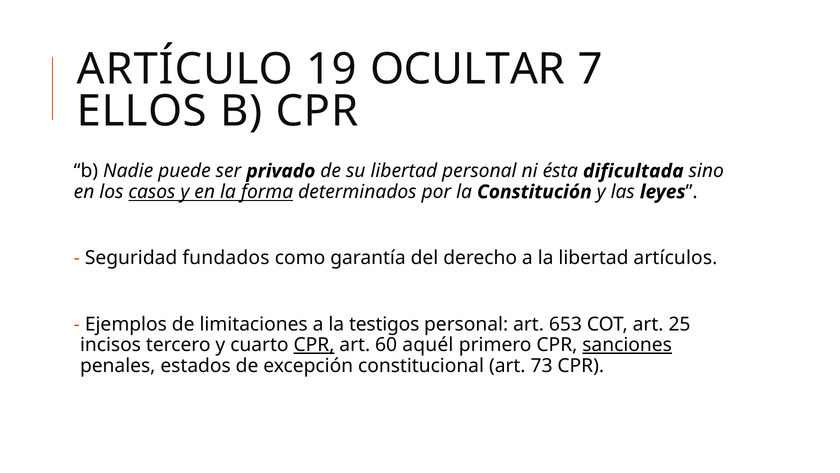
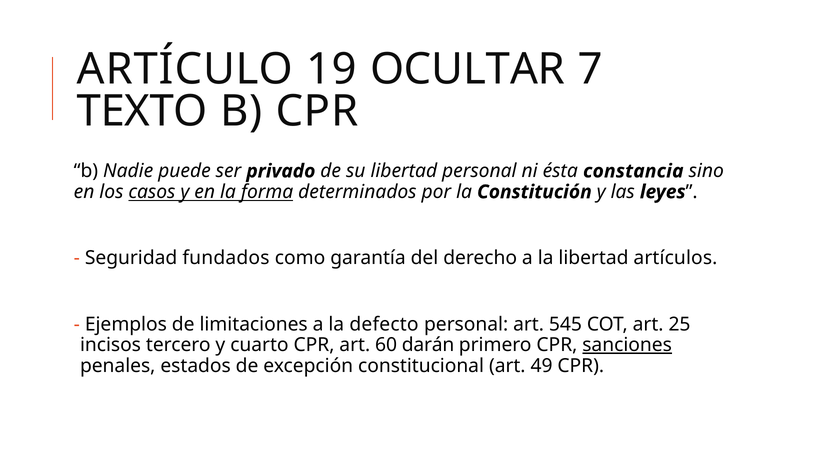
ELLOS: ELLOS -> TEXTO
dificultada: dificultada -> constancia
testigos: testigos -> defecto
653: 653 -> 545
CPR at (314, 345) underline: present -> none
aquél: aquél -> darán
73: 73 -> 49
